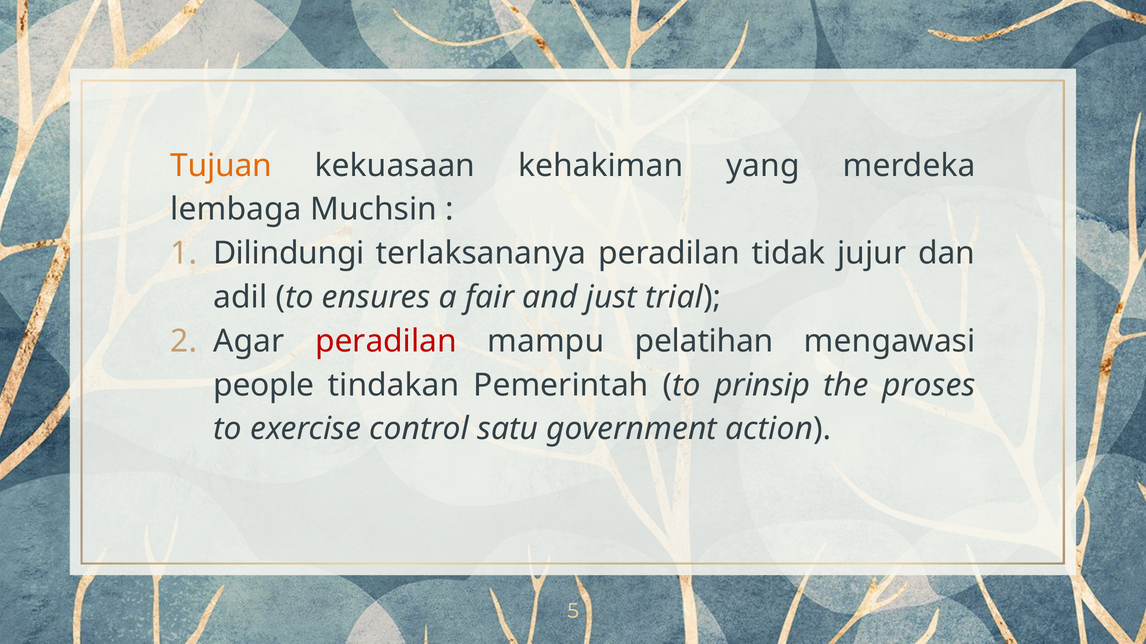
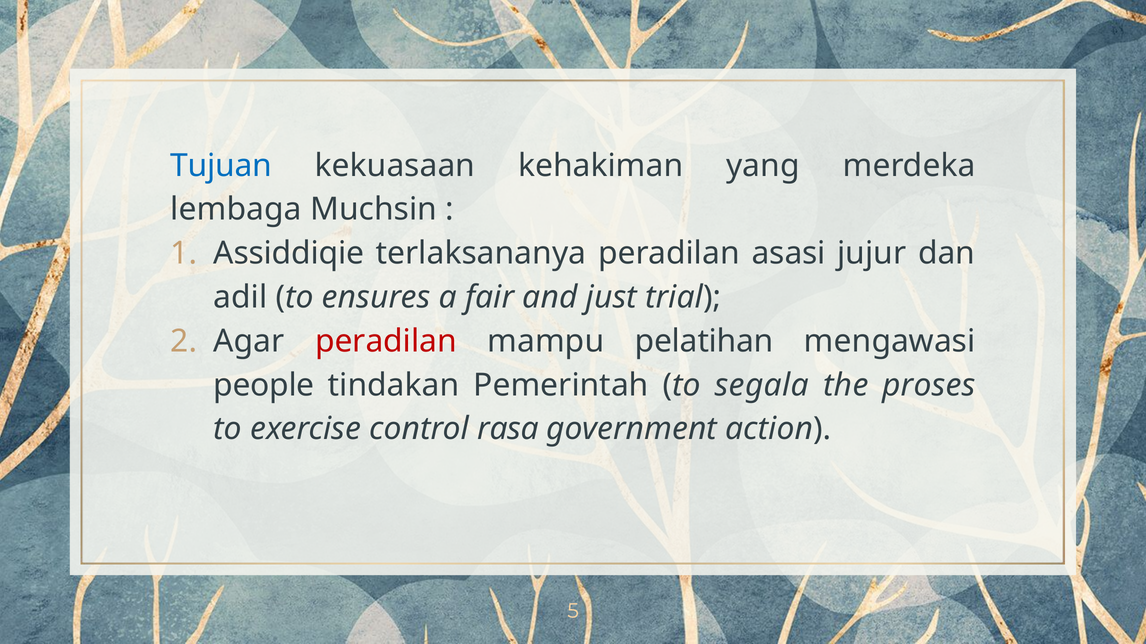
Tujuan colour: orange -> blue
Dilindungi: Dilindungi -> Assiddiqie
tidak: tidak -> asasi
prinsip: prinsip -> segala
satu: satu -> rasa
